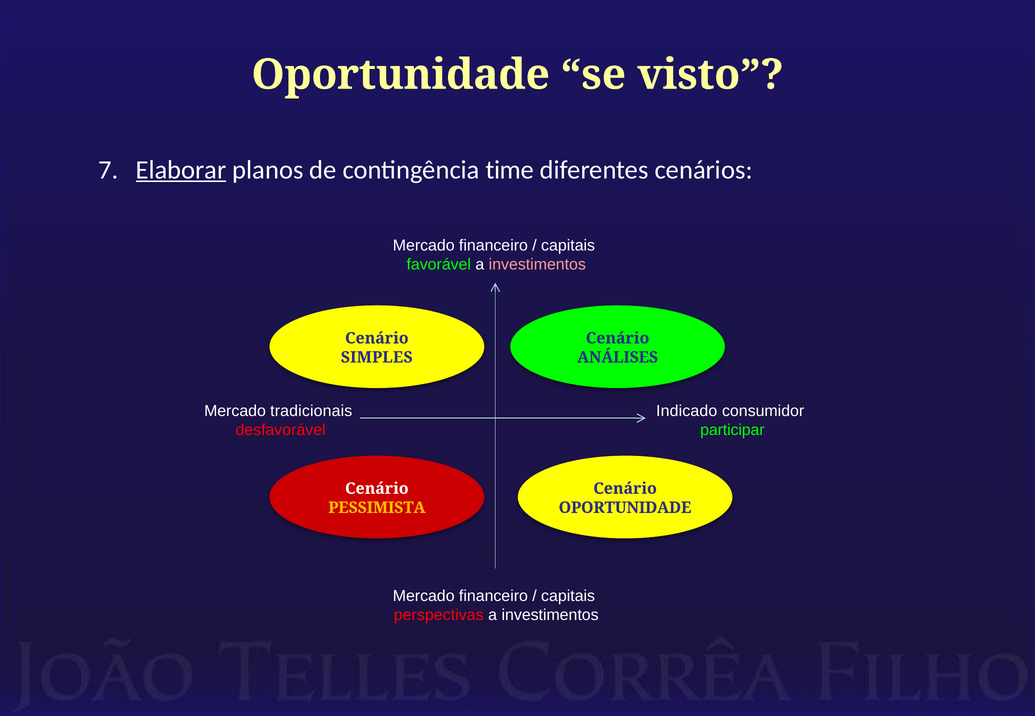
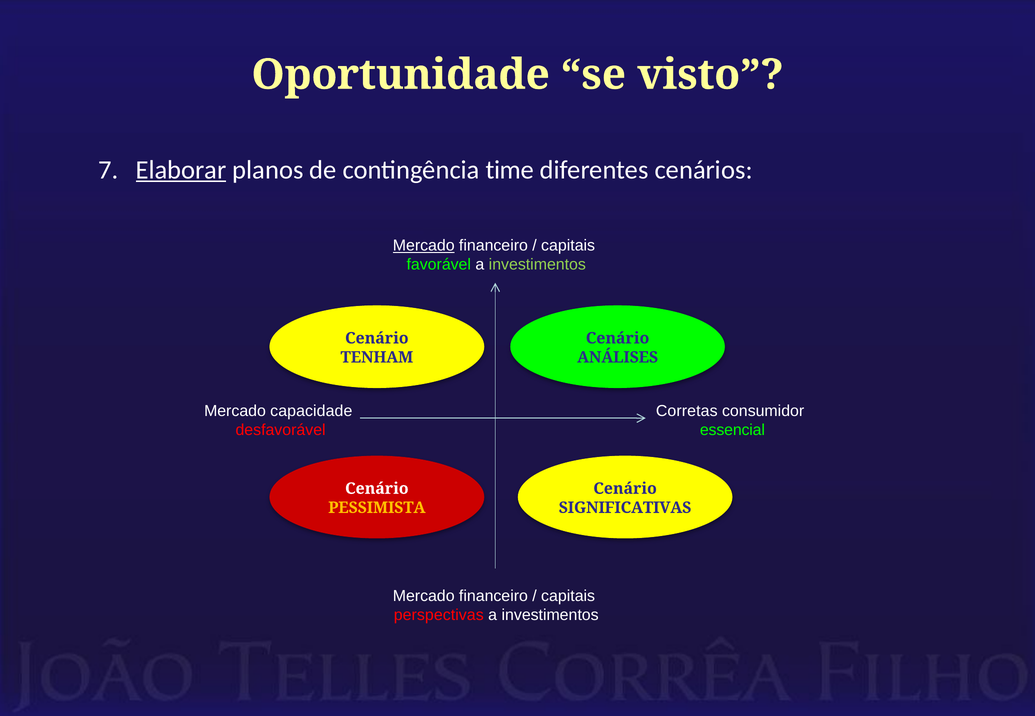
Mercado at (424, 246) underline: none -> present
investimentos at (537, 265) colour: pink -> light green
SIMPLES: SIMPLES -> TENHAM
tradicionais: tradicionais -> capacidade
Indicado: Indicado -> Corretas
participar: participar -> essencial
OPORTUNIDADE at (625, 508): OPORTUNIDADE -> SIGNIFICATIVAS
